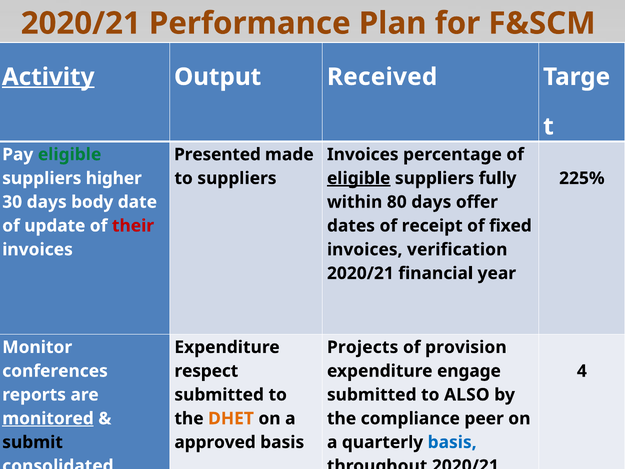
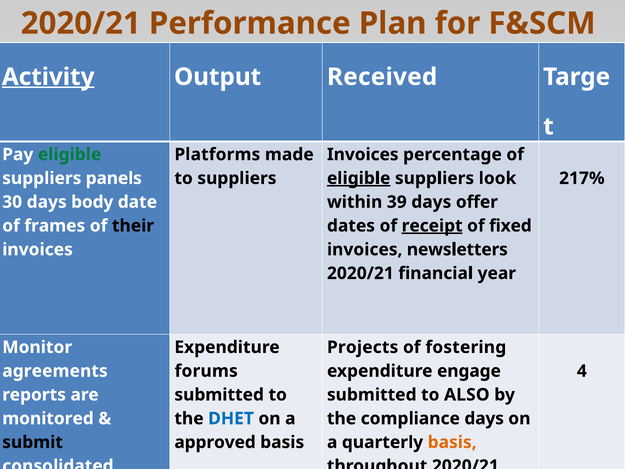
Presented: Presented -> Platforms
higher: higher -> panels
fully: fully -> look
225%: 225% -> 217%
80: 80 -> 39
update: update -> frames
their colour: red -> black
receipt underline: none -> present
verification: verification -> newsletters
provision: provision -> fostering
conferences: conferences -> agreements
respect: respect -> forums
monitored underline: present -> none
DHET colour: orange -> blue
compliance peer: peer -> days
basis at (452, 442) colour: blue -> orange
